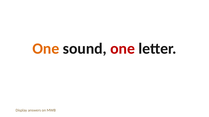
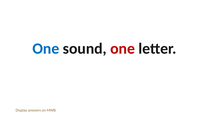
One at (46, 49) colour: orange -> blue
